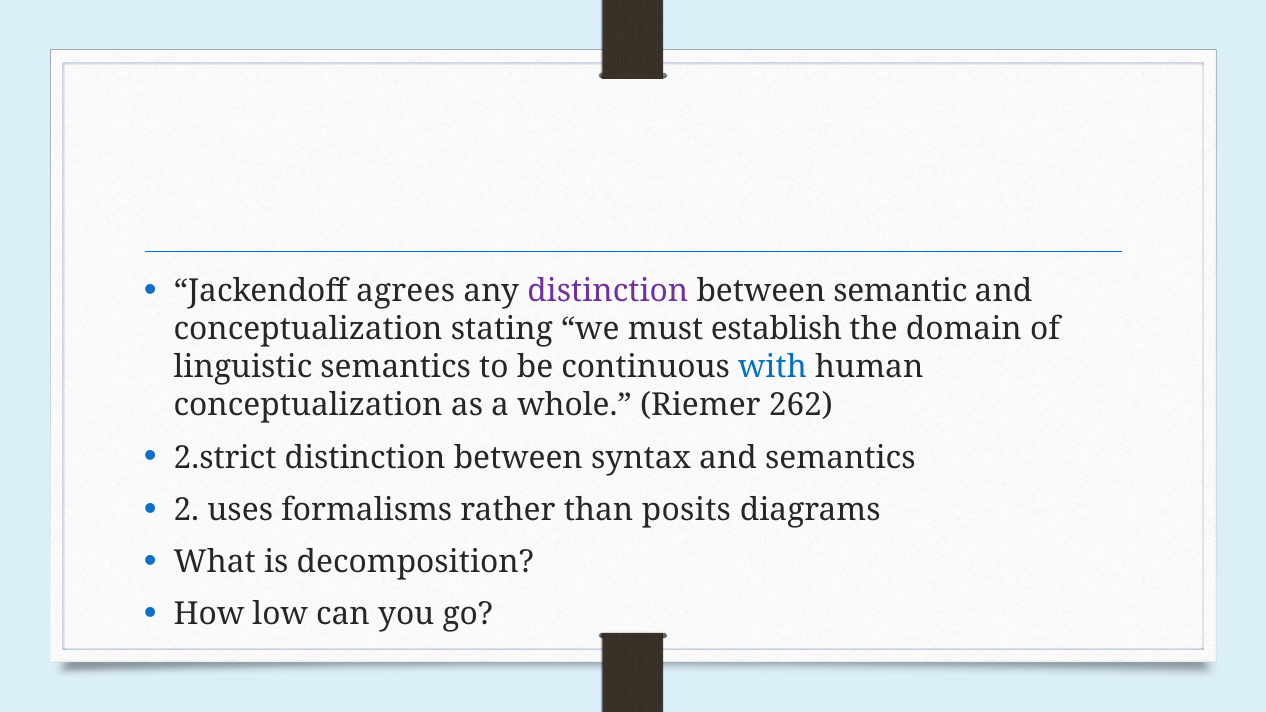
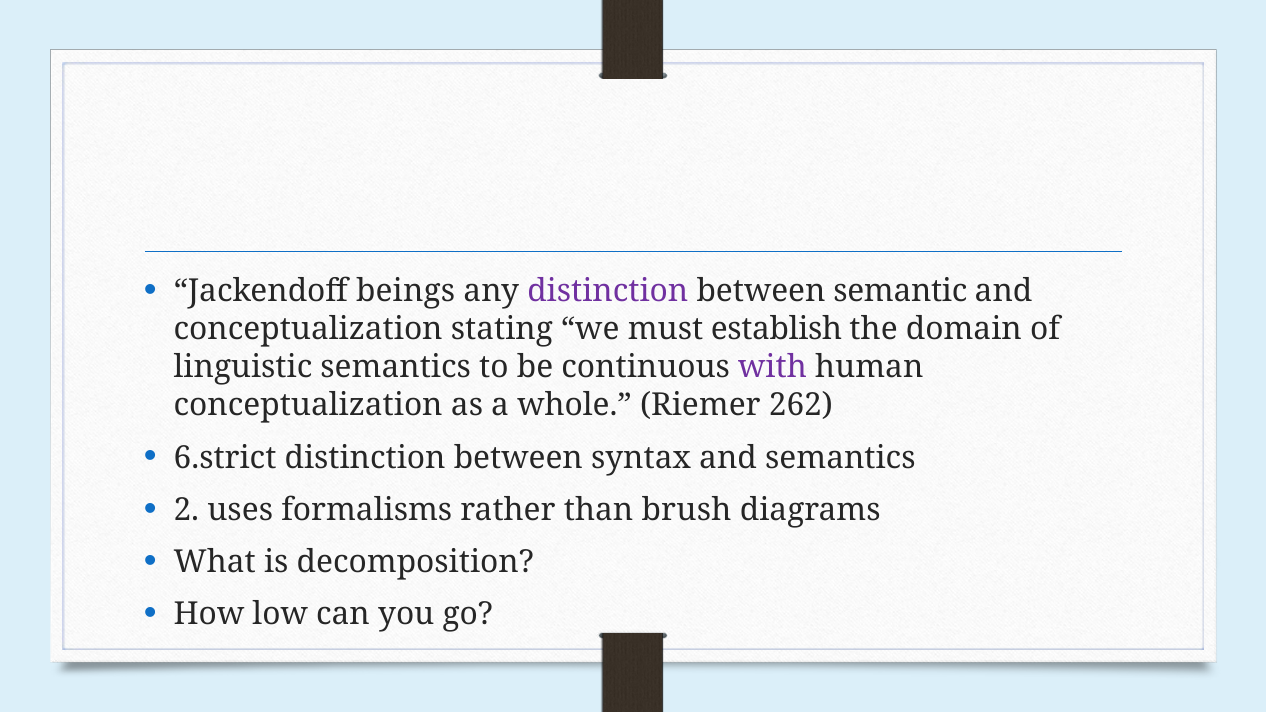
agrees: agrees -> beings
with colour: blue -> purple
2.strict: 2.strict -> 6.strict
posits: posits -> brush
